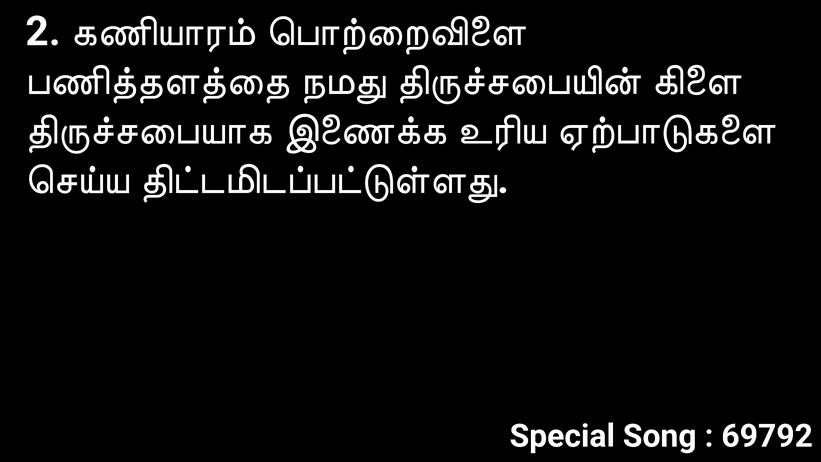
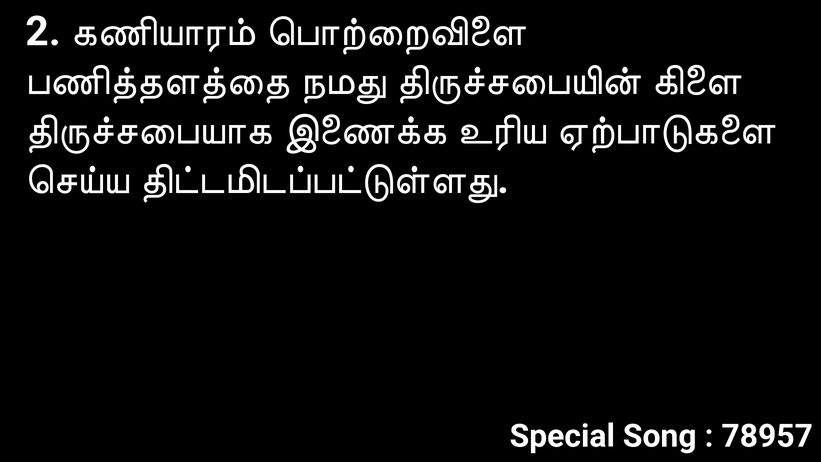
69792: 69792 -> 78957
